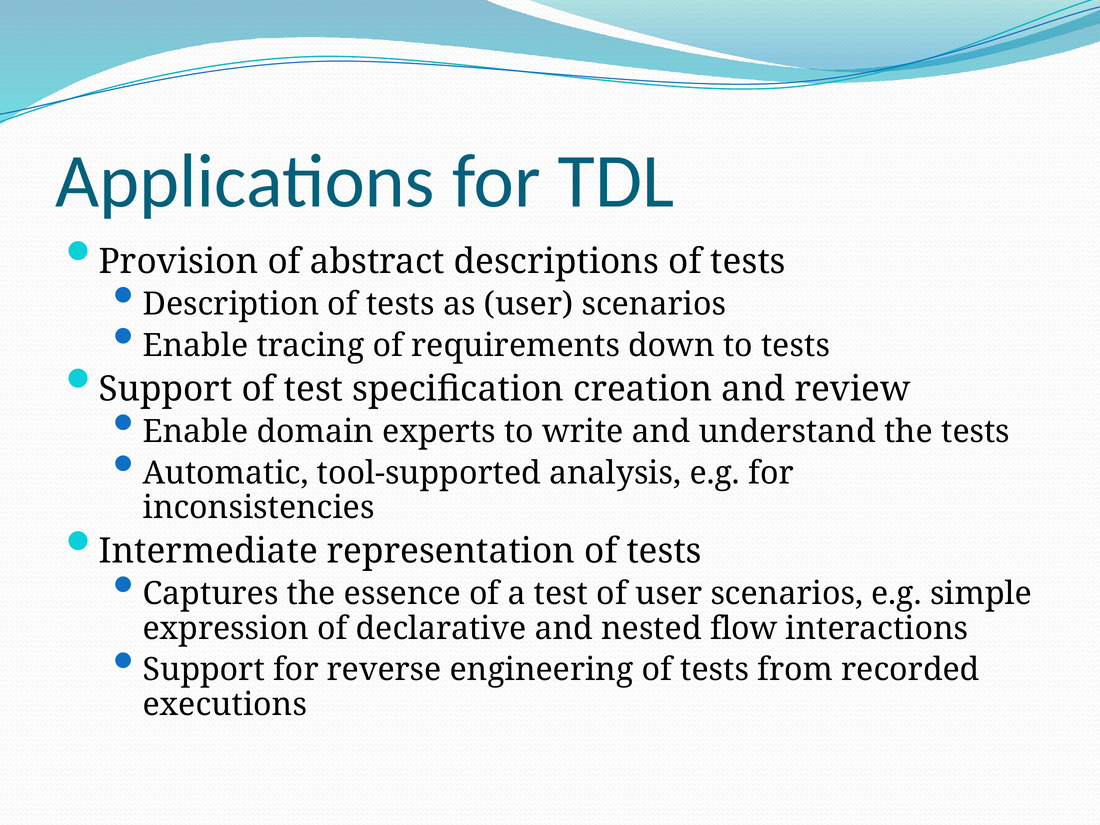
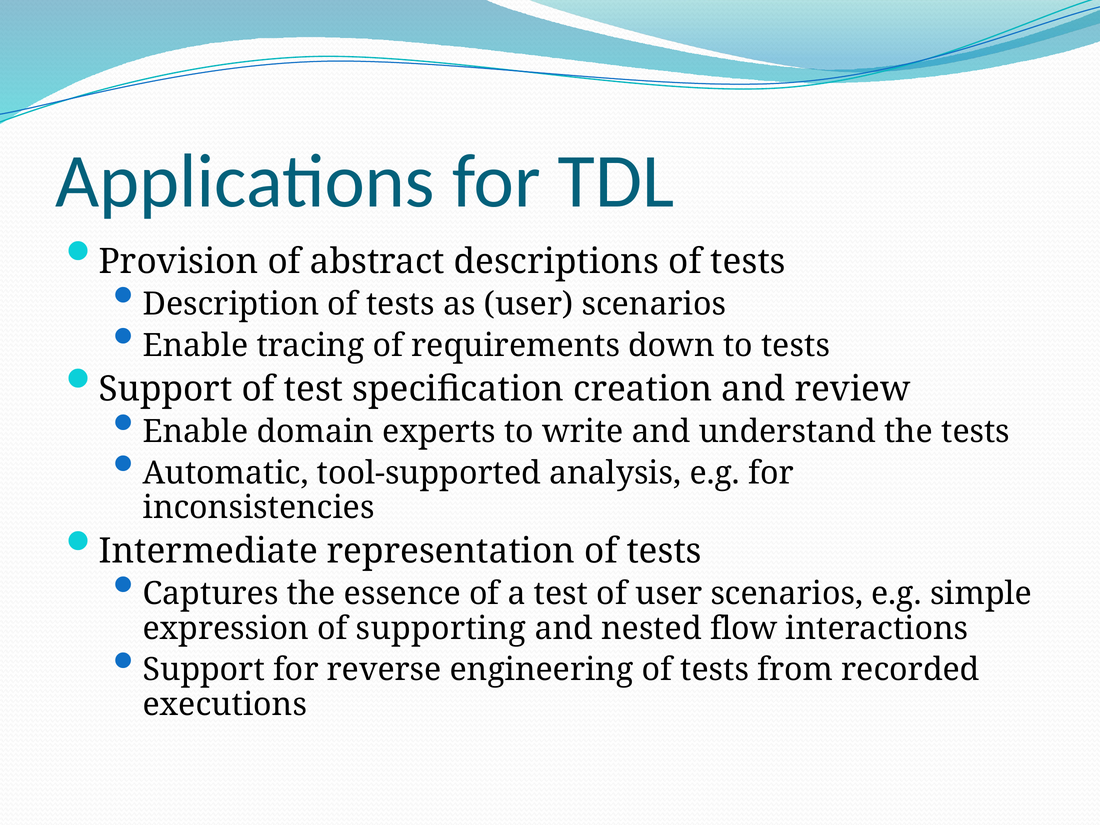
declarative: declarative -> supporting
